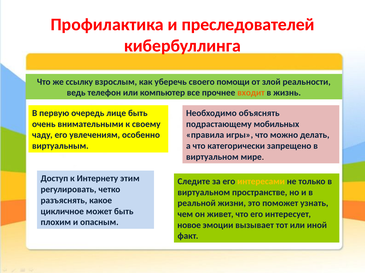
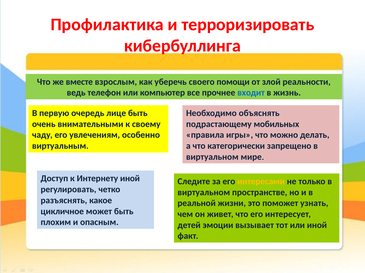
преследователей: преследователей -> терроризировать
ссылку: ссылку -> вместе
входит colour: orange -> blue
Интернету этим: этим -> иной
новое: новое -> детей
